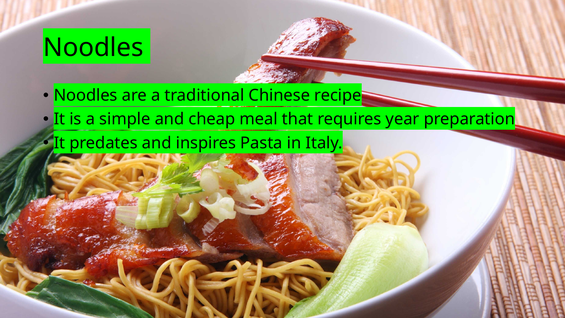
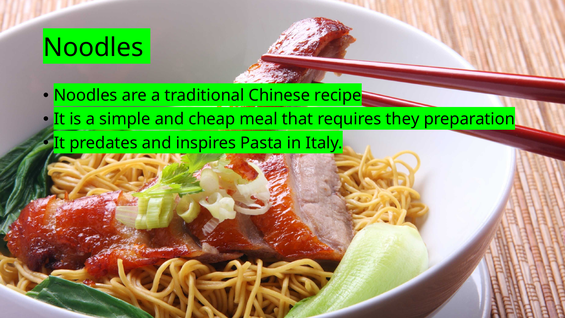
year: year -> they
